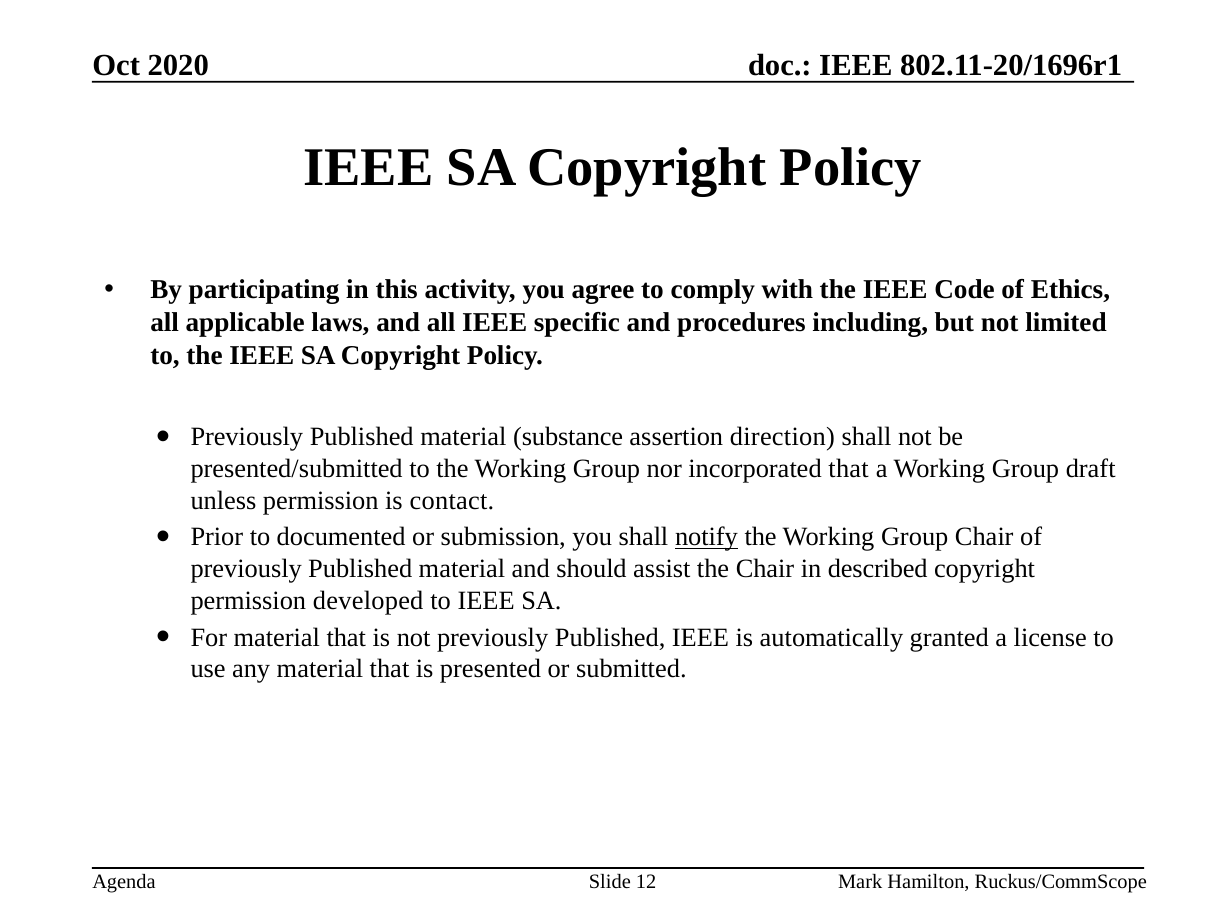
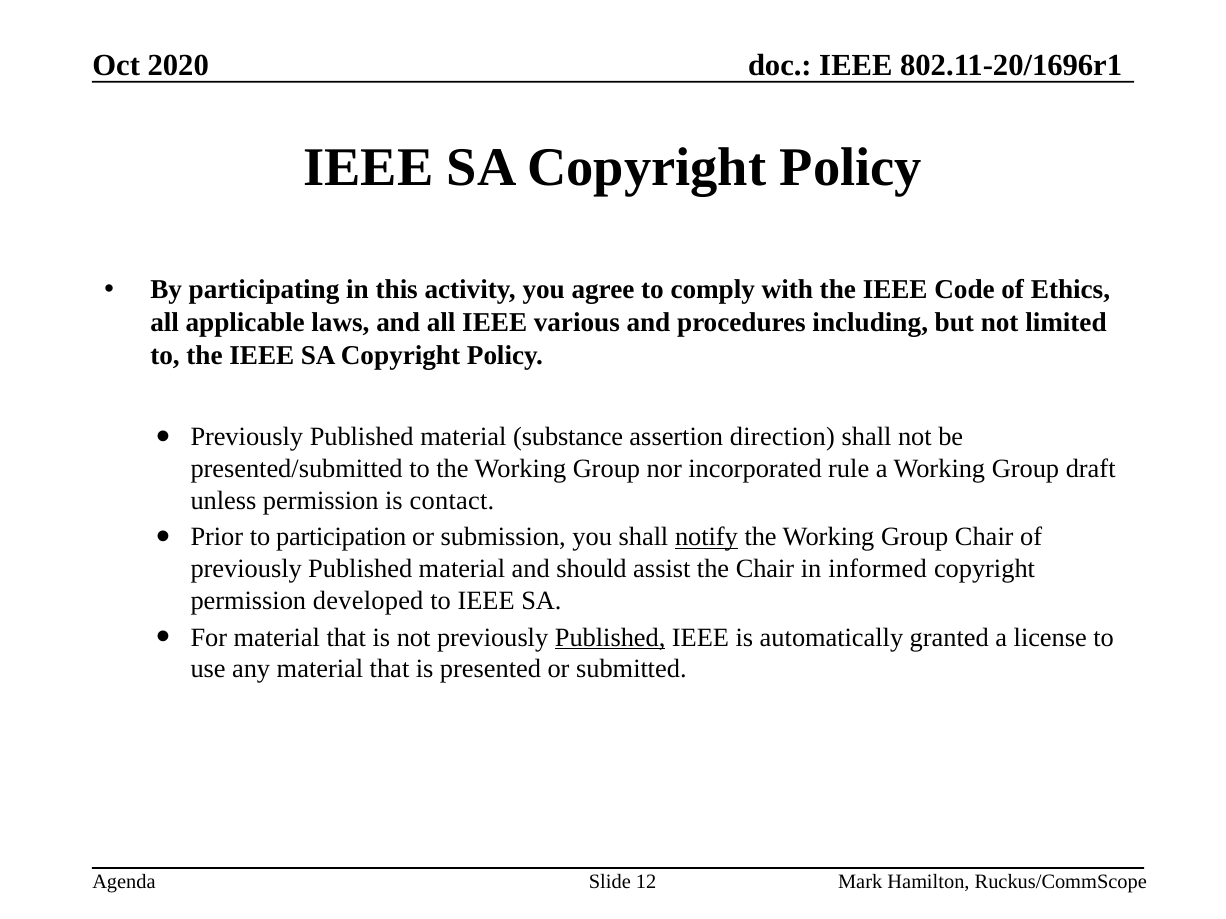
specific: specific -> various
incorporated that: that -> rule
documented: documented -> participation
described: described -> informed
Published at (610, 638) underline: none -> present
